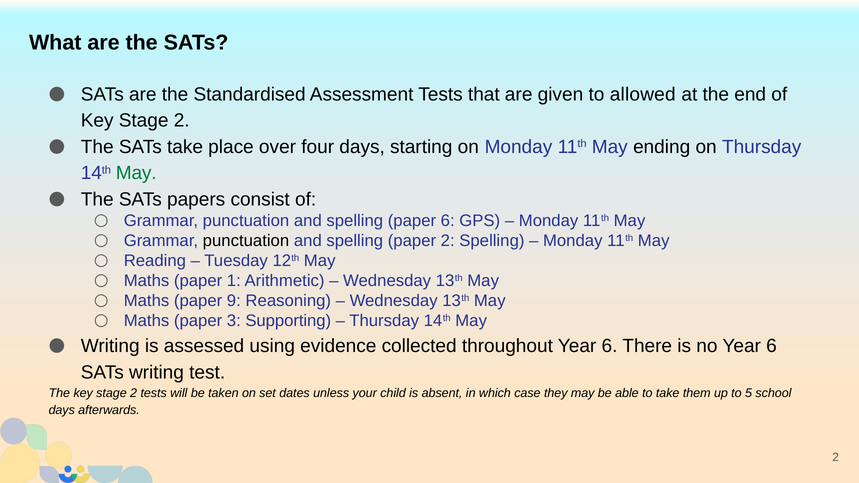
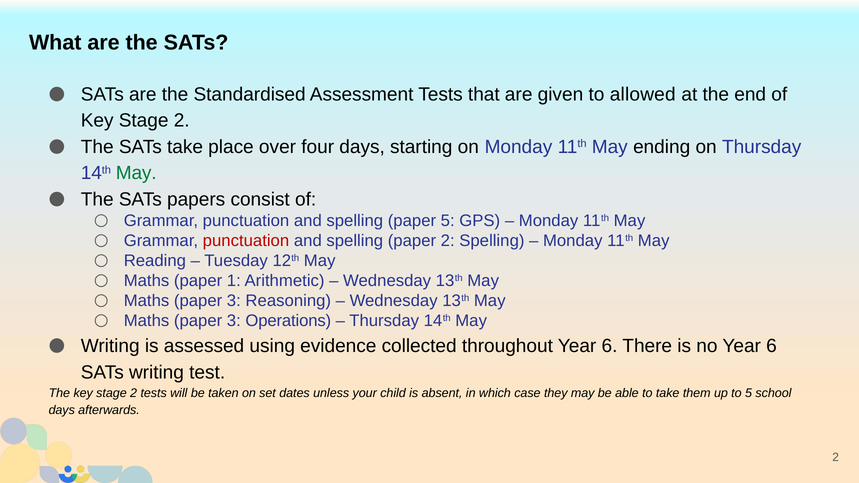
paper 6: 6 -> 5
punctuation at (246, 241) colour: black -> red
9 at (234, 301): 9 -> 3
Supporting: Supporting -> Operations
